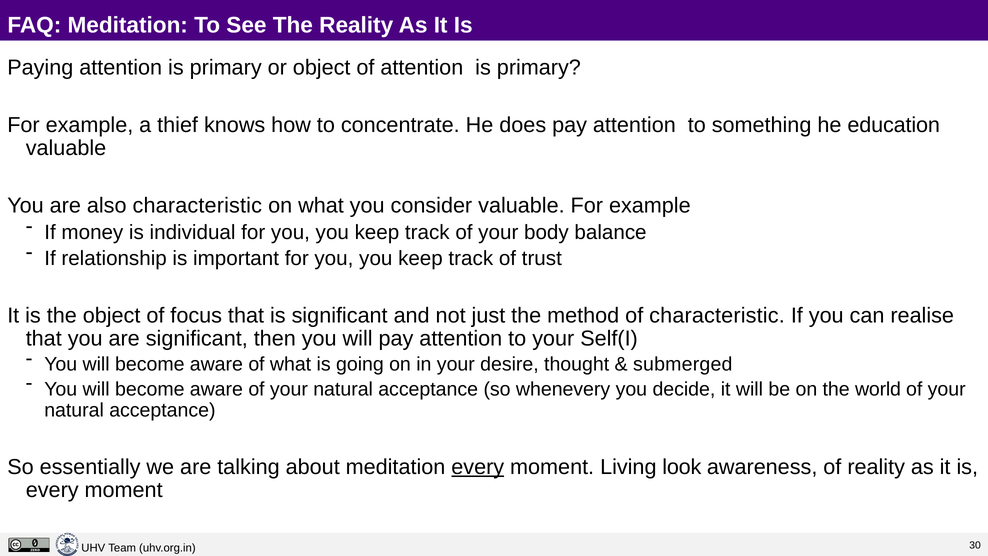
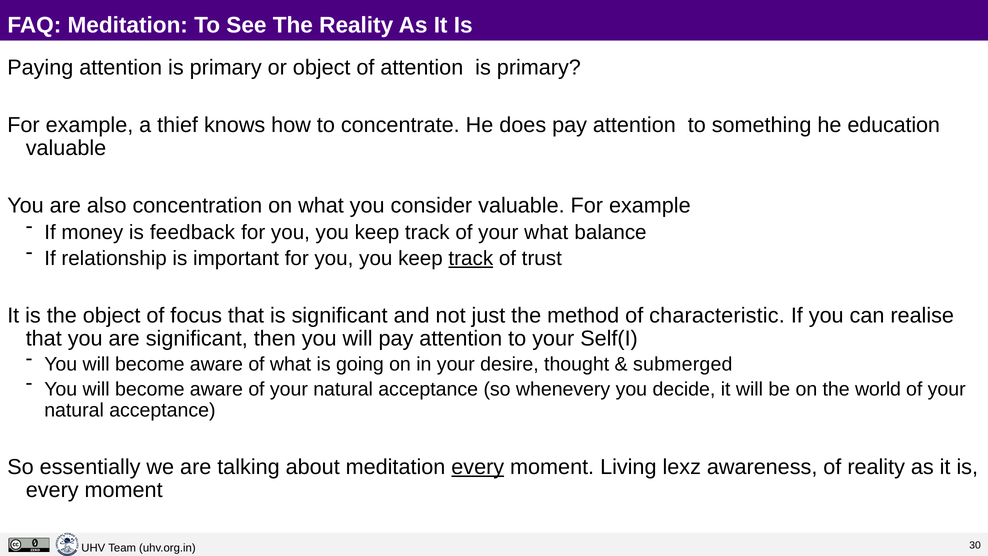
also characteristic: characteristic -> concentration
individual: individual -> feedback
your body: body -> what
track at (471, 258) underline: none -> present
look: look -> lexz
